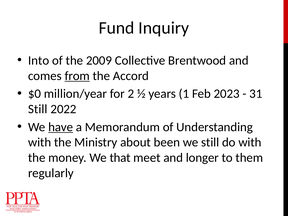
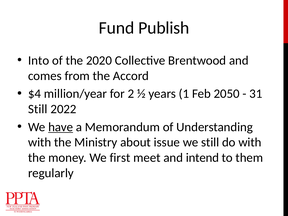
Inquiry: Inquiry -> Publish
2009: 2009 -> 2020
from underline: present -> none
$0: $0 -> $4
2023: 2023 -> 2050
been: been -> issue
that: that -> first
longer: longer -> intend
